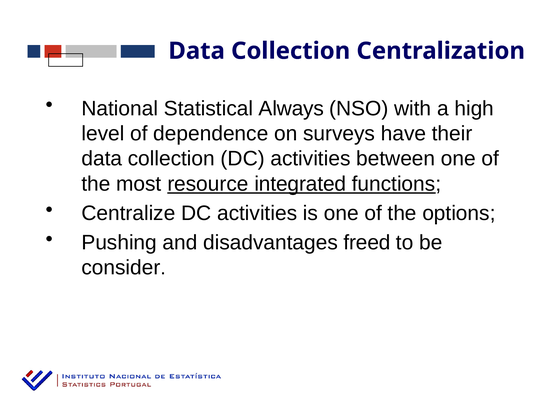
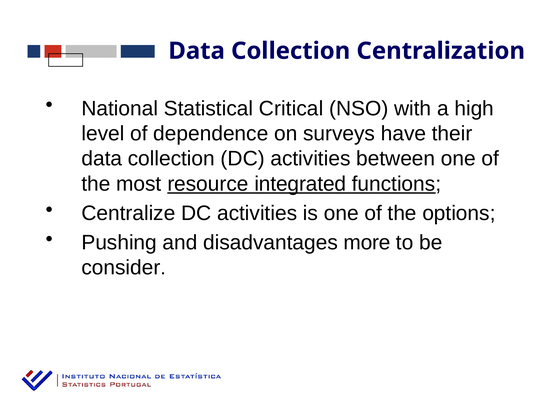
Always: Always -> Critical
freed: freed -> more
